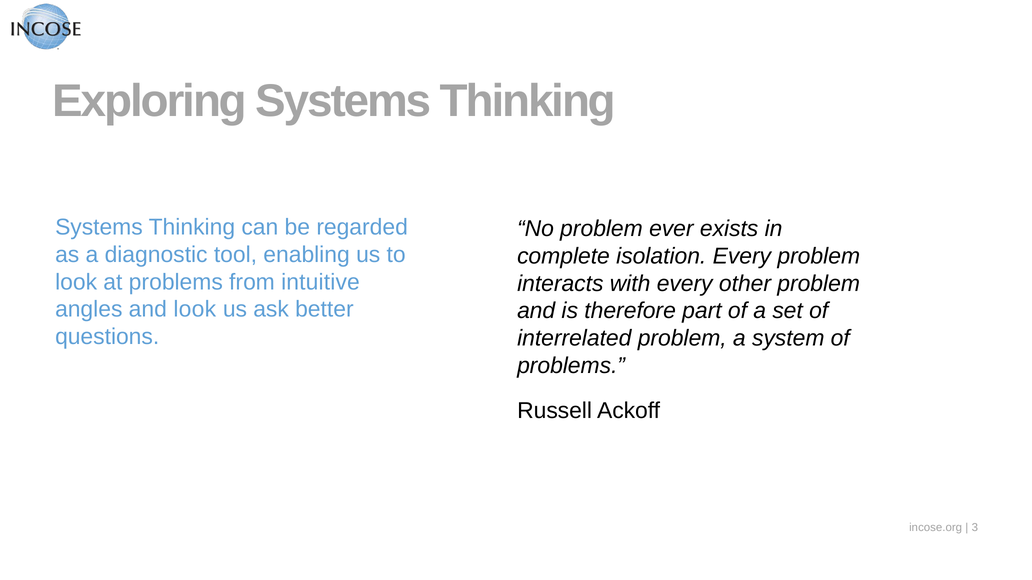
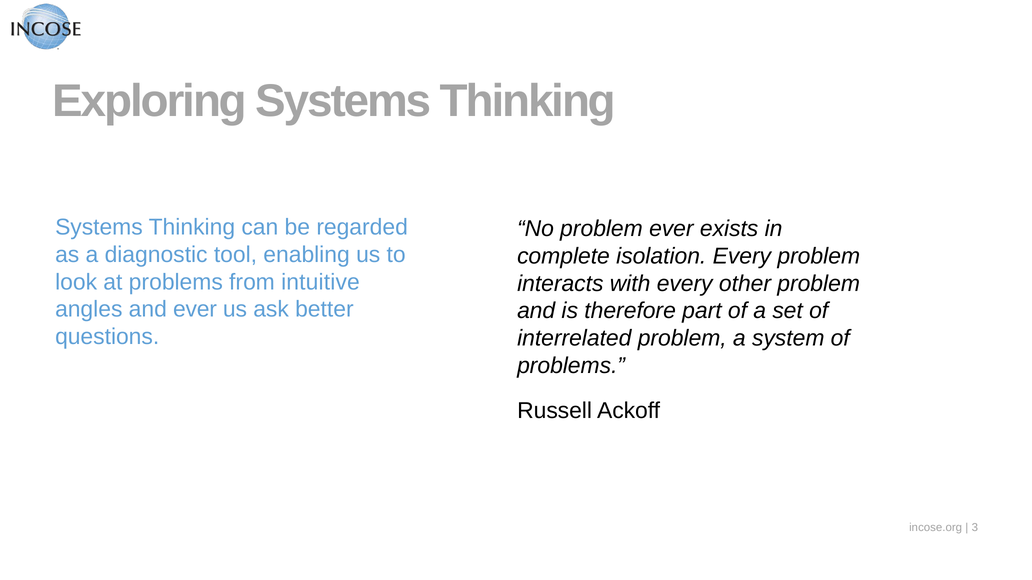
and look: look -> ever
